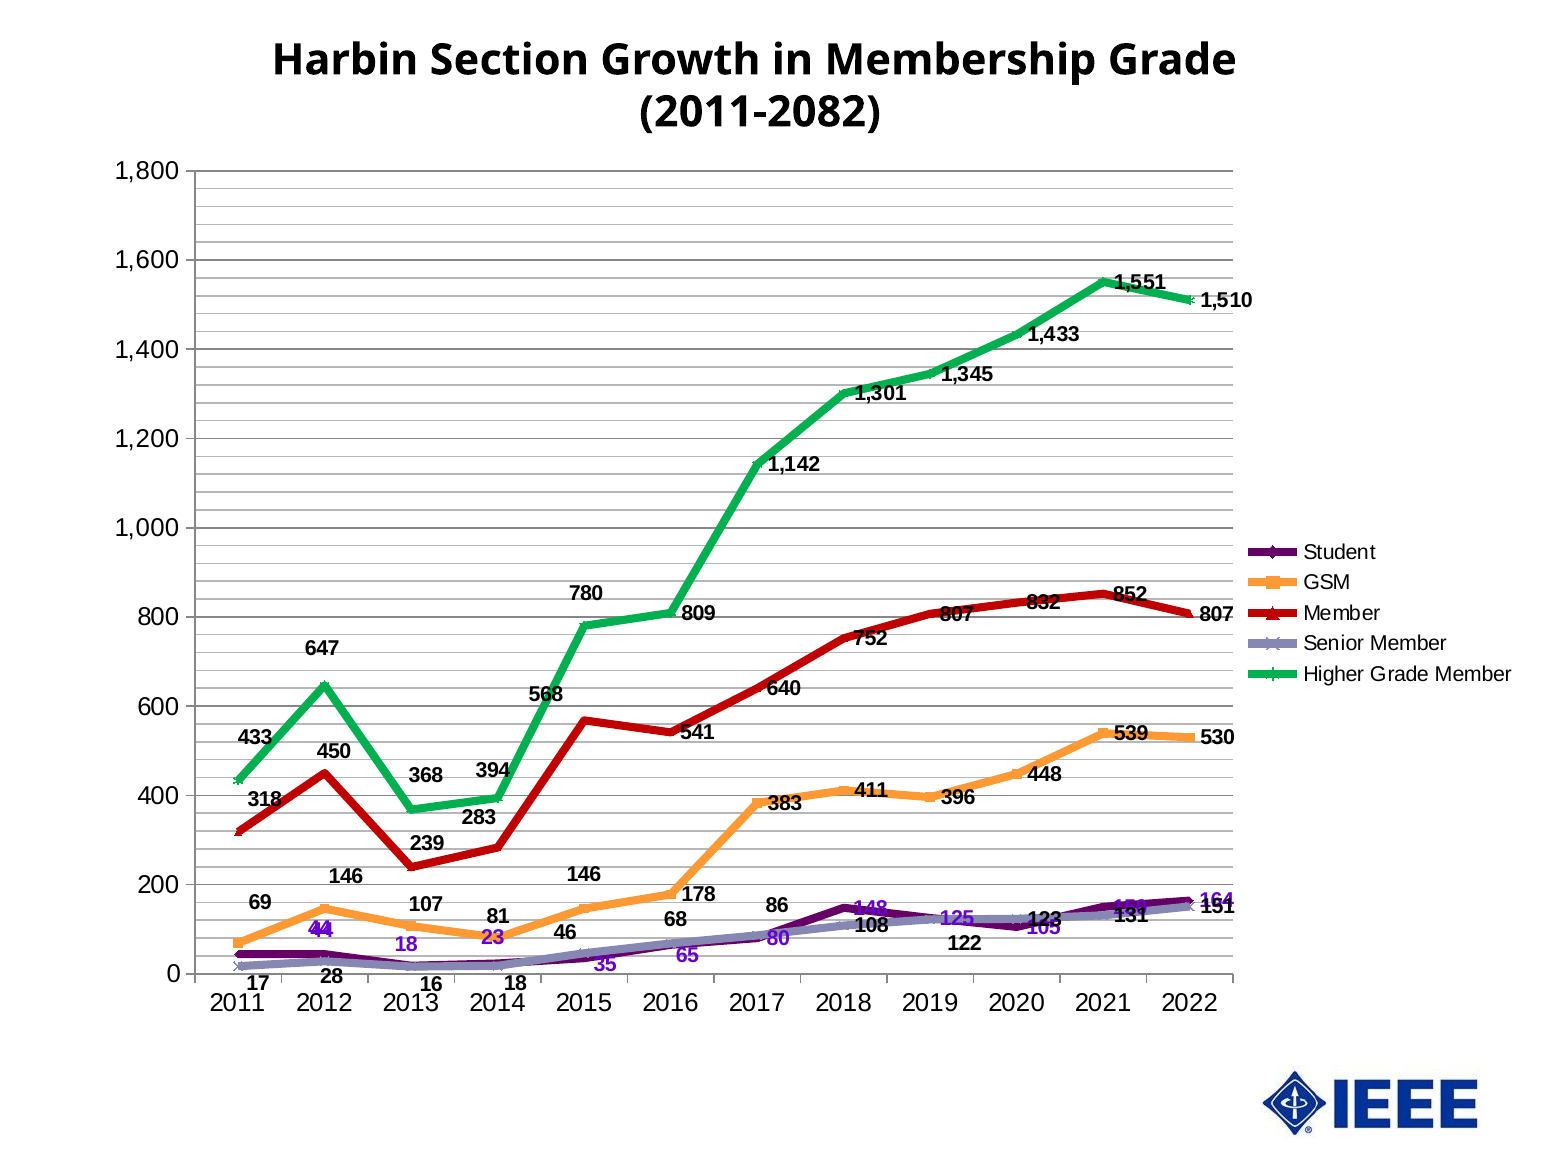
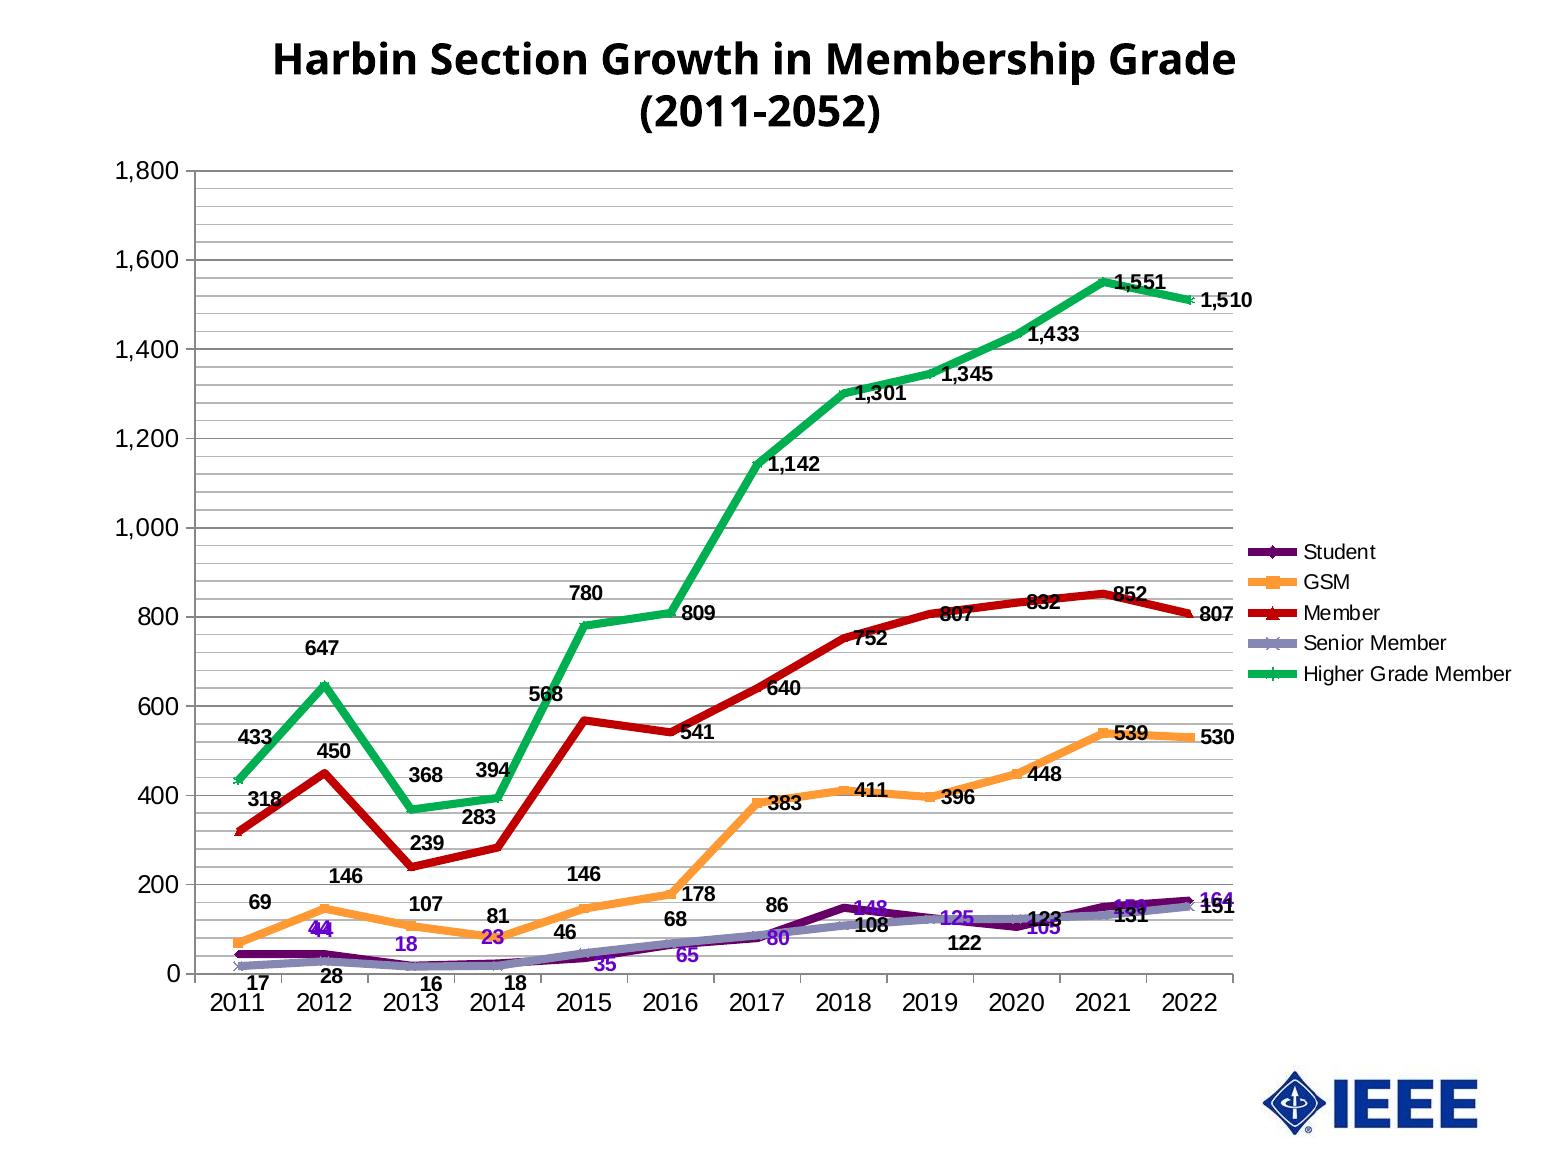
2011-2082: 2011-2082 -> 2011-2052
